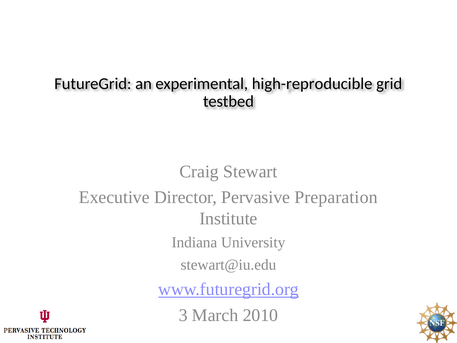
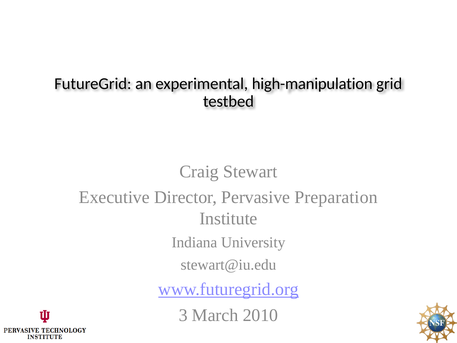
high-reproducible: high-reproducible -> high-manipulation
